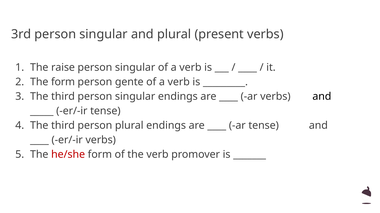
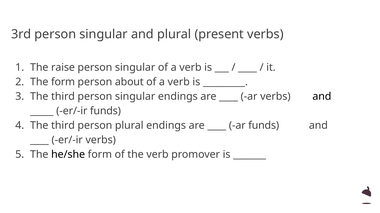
gente: gente -> about
er/-ir tense: tense -> funds
ar tense: tense -> funds
he/she colour: red -> black
